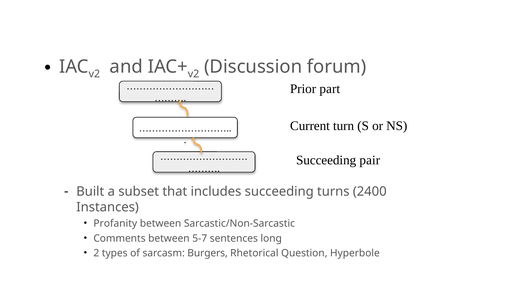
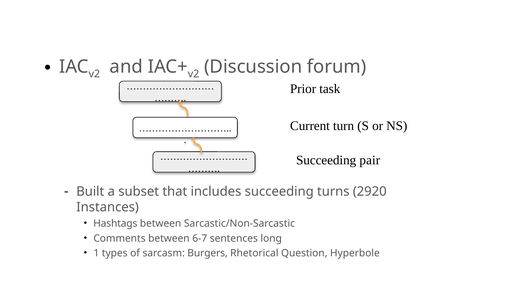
part: part -> task
2400: 2400 -> 2920
Profanity: Profanity -> Hashtags
5-7: 5-7 -> 6-7
2: 2 -> 1
